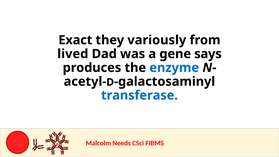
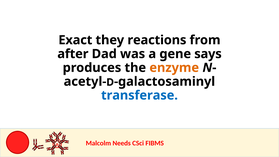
variously: variously -> reactions
lived: lived -> after
enzyme colour: blue -> orange
